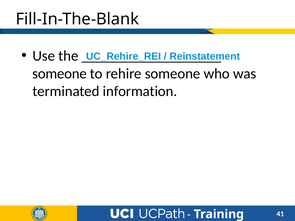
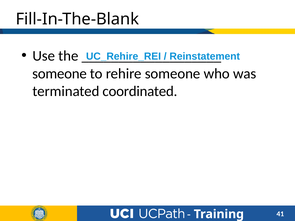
information: information -> coordinated
